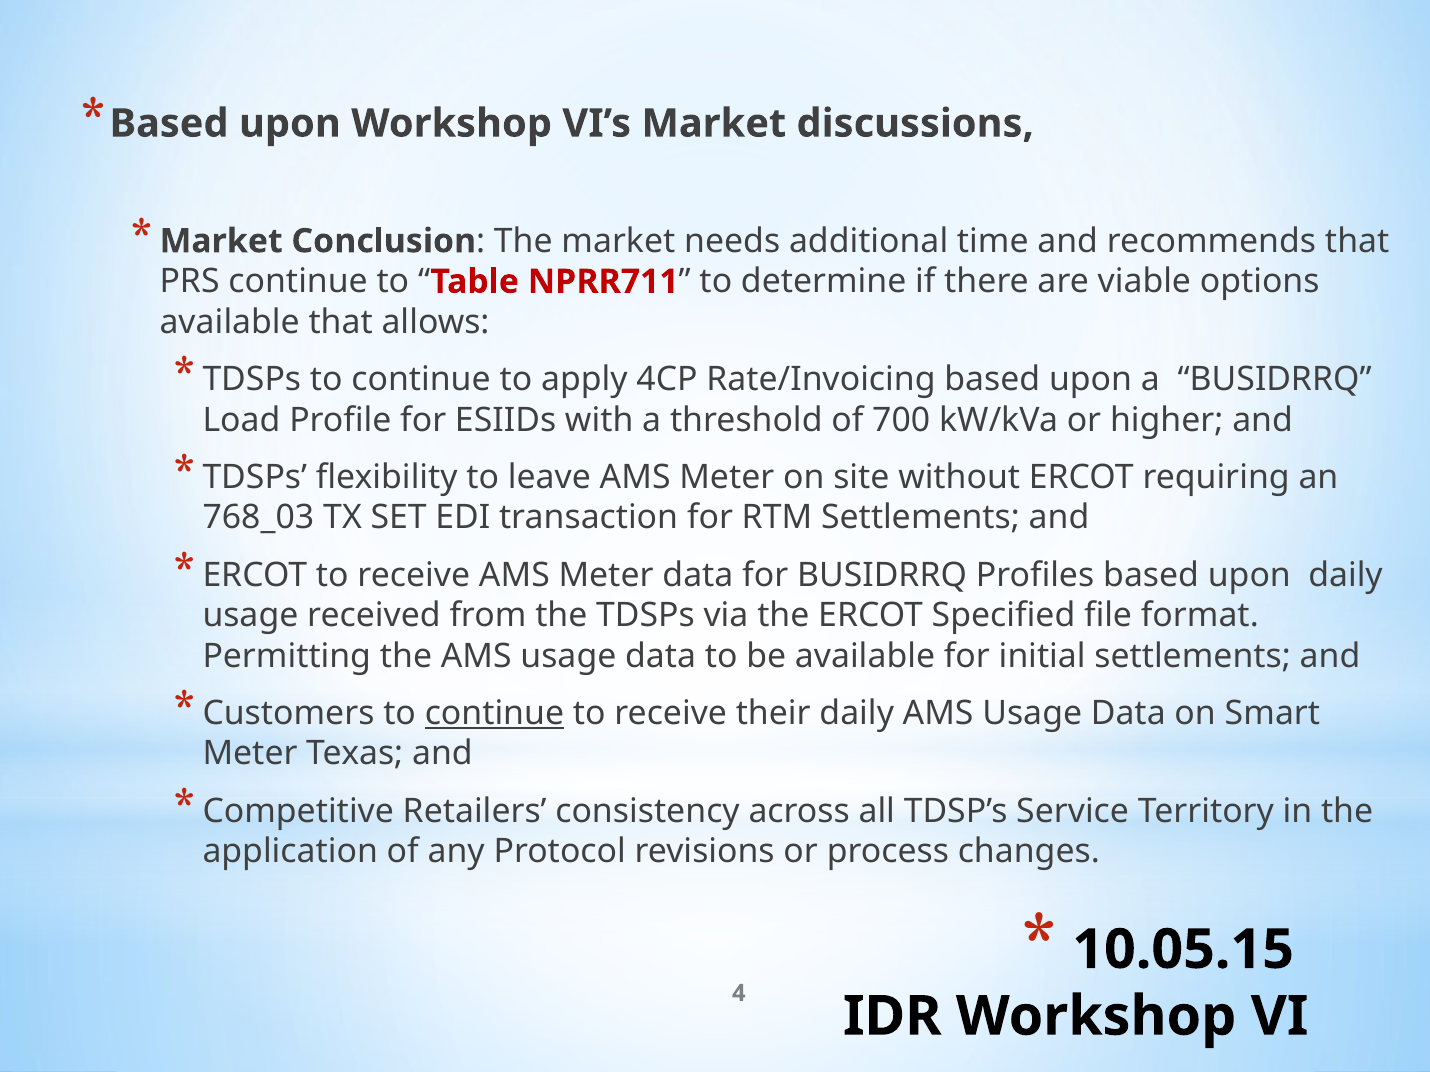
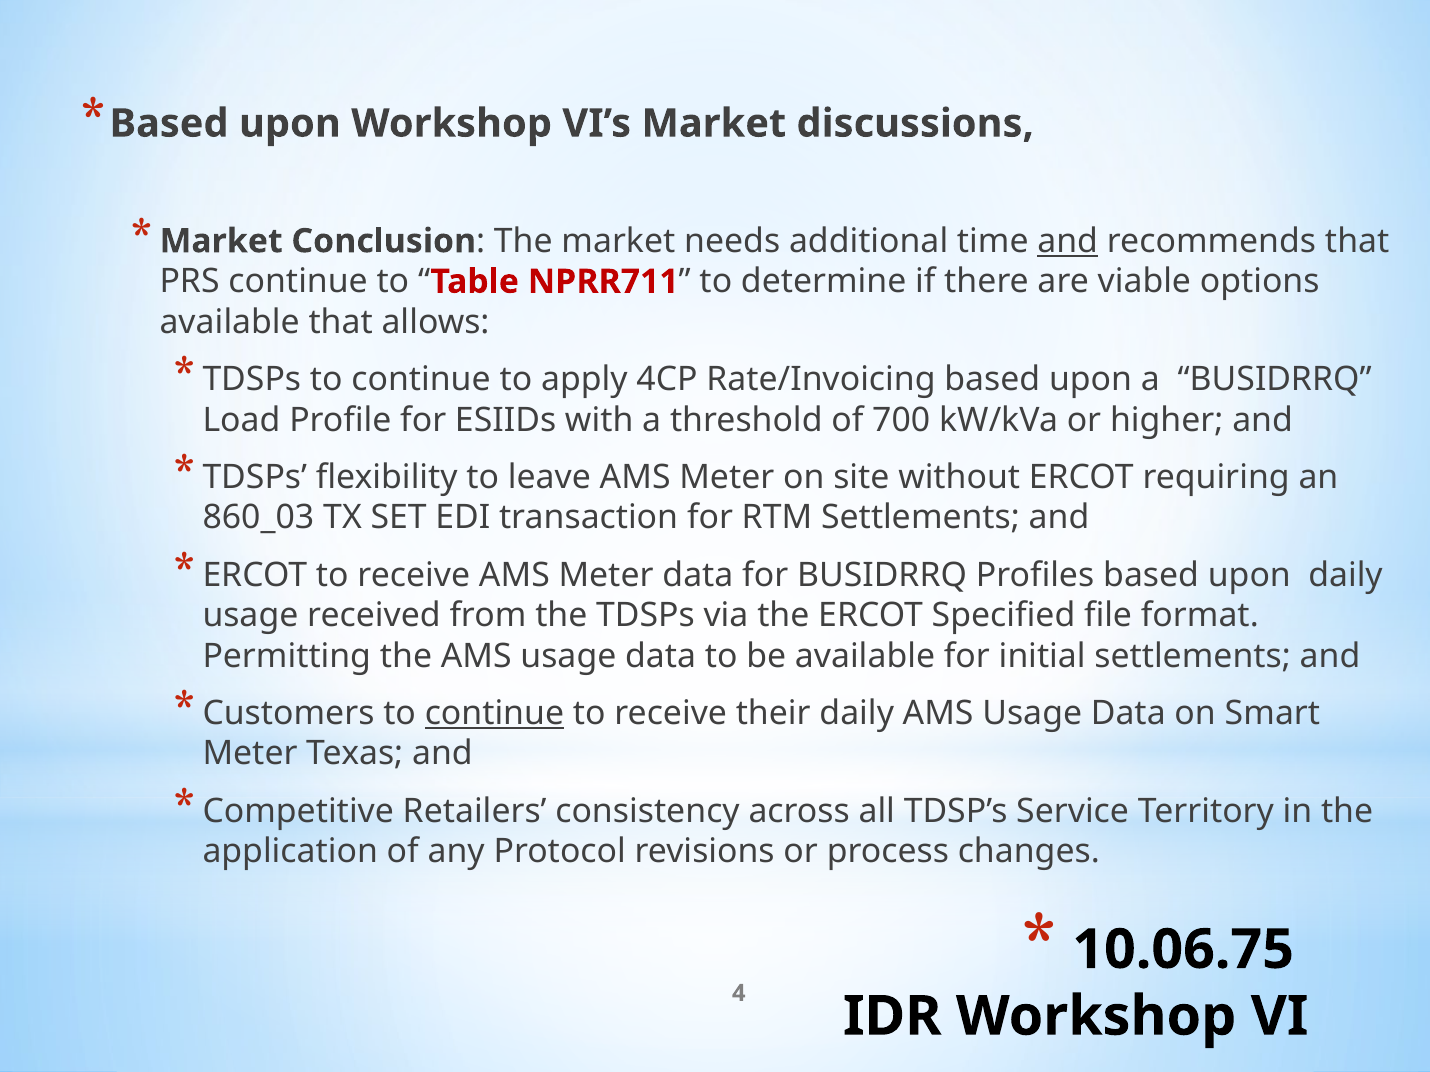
and at (1068, 241) underline: none -> present
768_03: 768_03 -> 860_03
10.05.15: 10.05.15 -> 10.06.75
